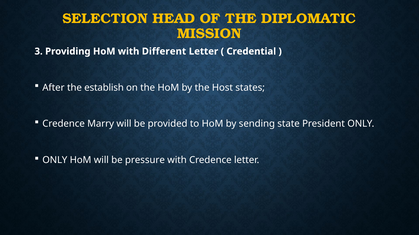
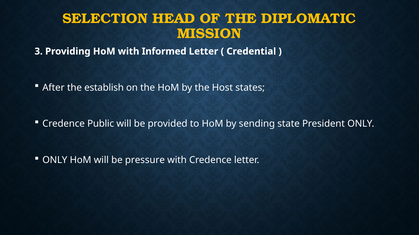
Different: Different -> Informed
Marry: Marry -> Public
